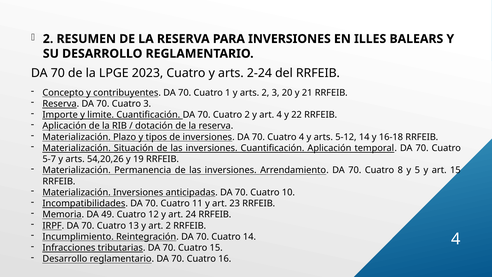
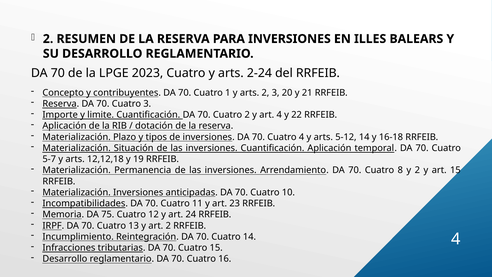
54,20,26: 54,20,26 -> 12,12,18
y 5: 5 -> 2
49: 49 -> 75
